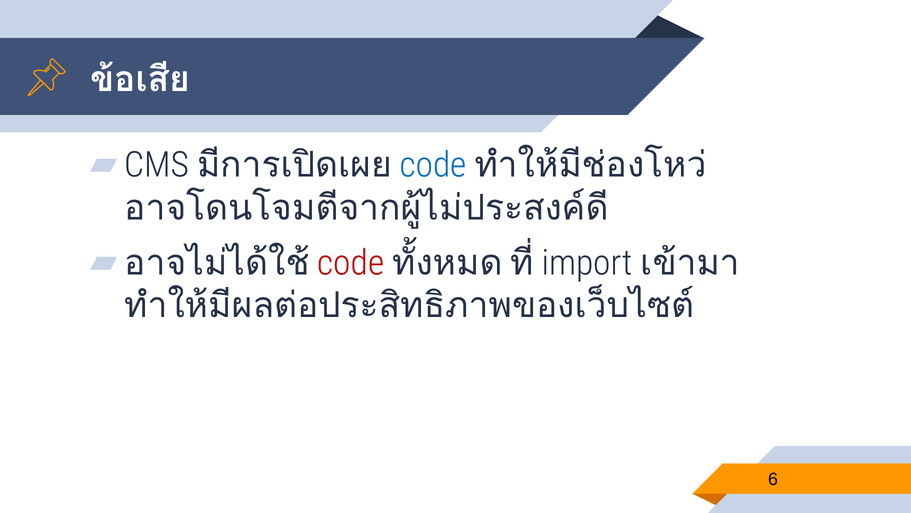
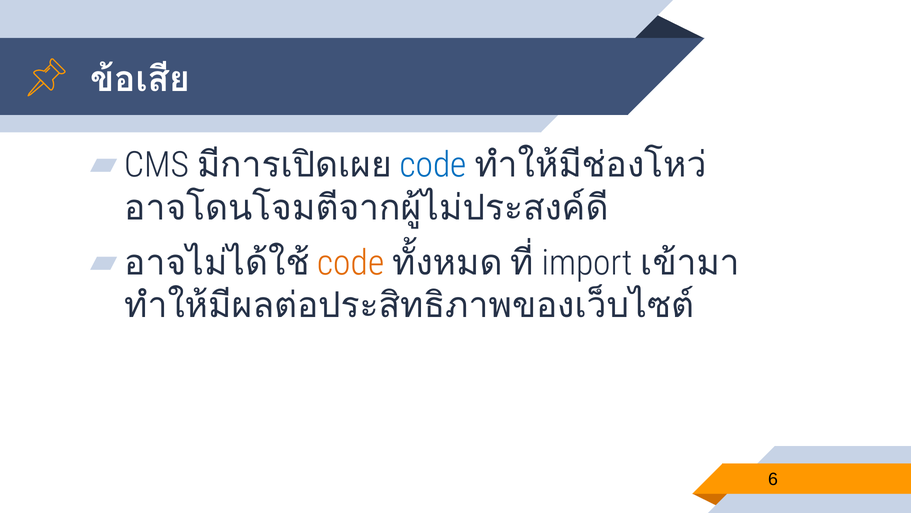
code at (351, 263) colour: red -> orange
